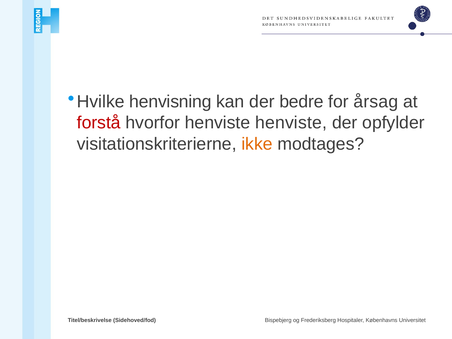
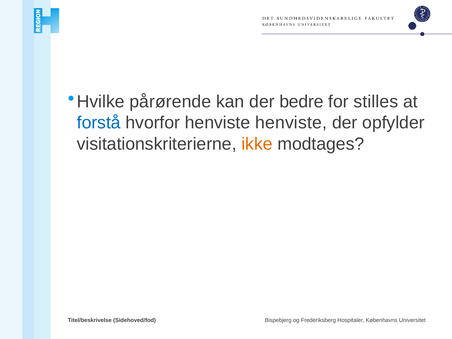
henvisning: henvisning -> pårørende
årsag: årsag -> stilles
forstå colour: red -> blue
